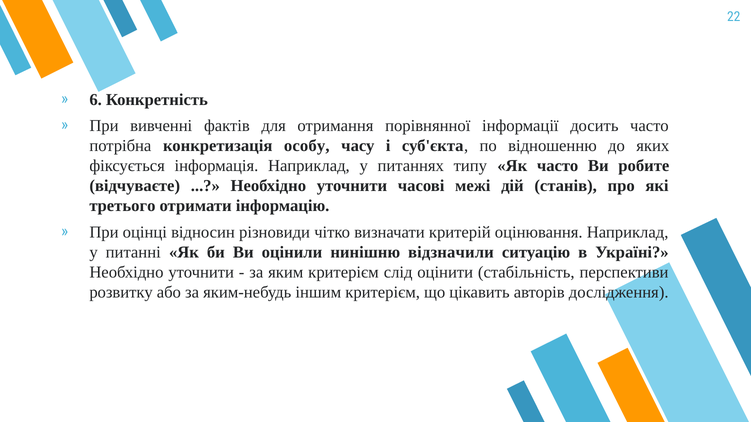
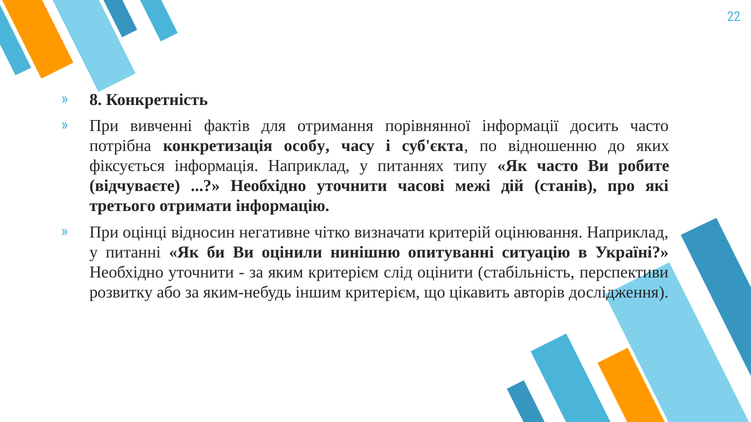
6: 6 -> 8
різновиди: різновиди -> негативне
відзначили: відзначили -> опитуванні
